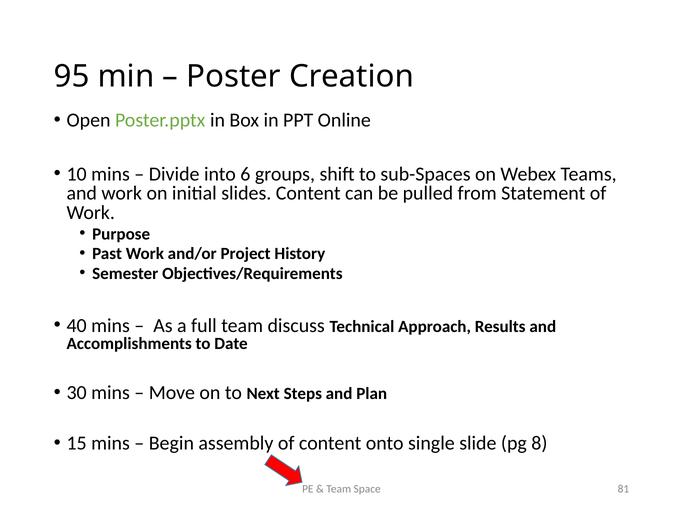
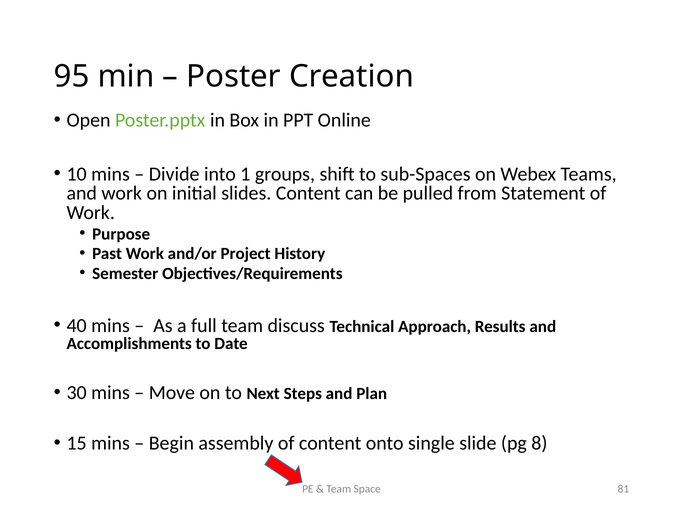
6: 6 -> 1
